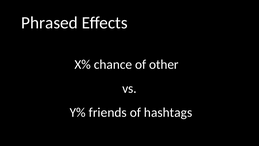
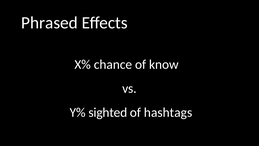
other: other -> know
friends: friends -> sighted
